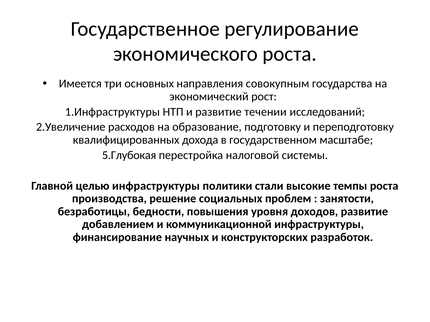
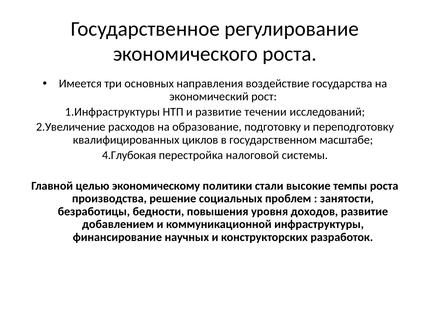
совокупным: совокупным -> воздействие
дохода: дохода -> циклов
5.Глубокая: 5.Глубокая -> 4.Глубокая
целью инфраструктуры: инфраструктуры -> экономическому
